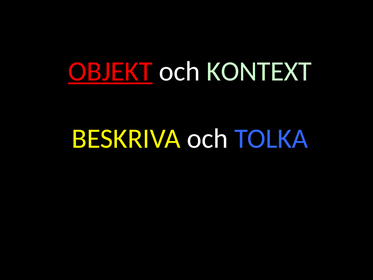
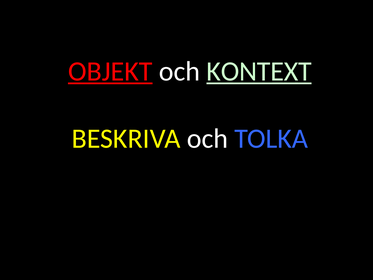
KONTEXT underline: none -> present
